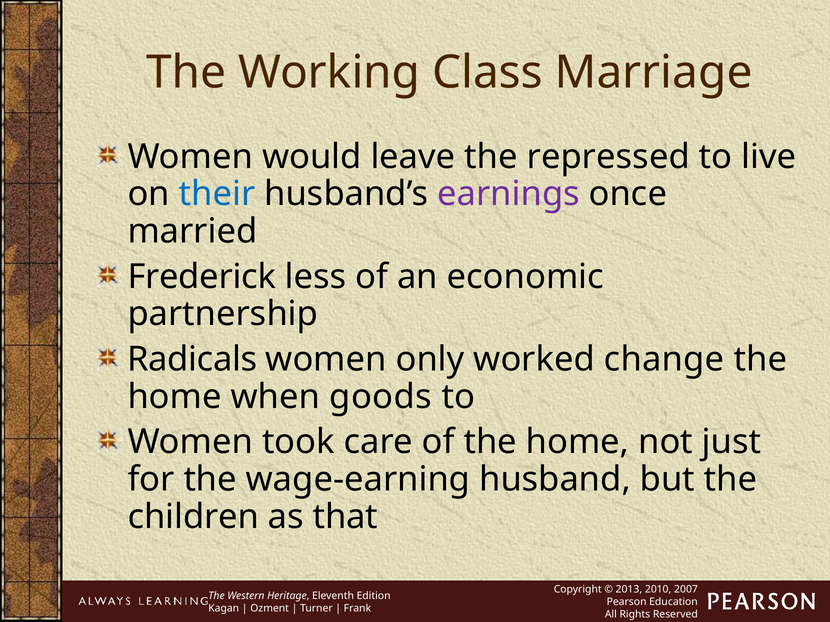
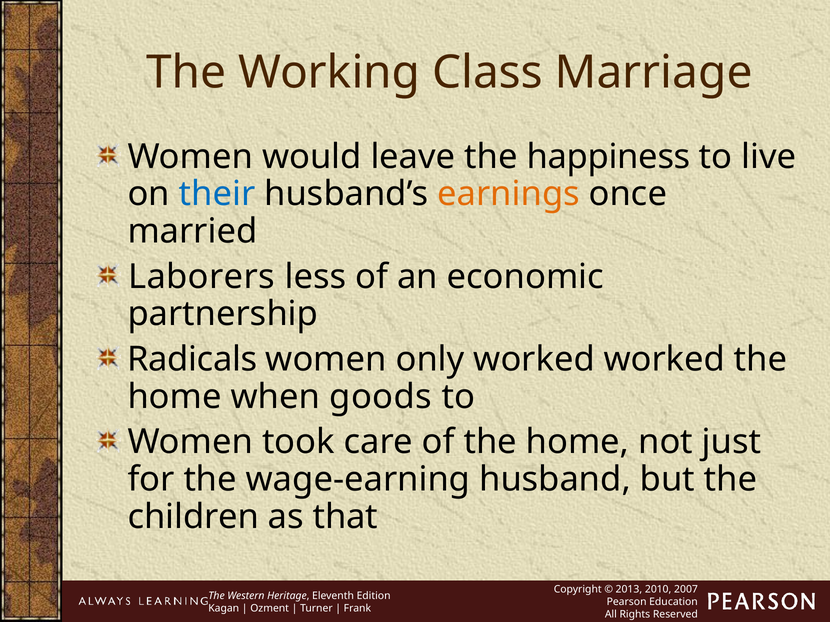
repressed: repressed -> happiness
earnings colour: purple -> orange
Frederick: Frederick -> Laborers
worked change: change -> worked
